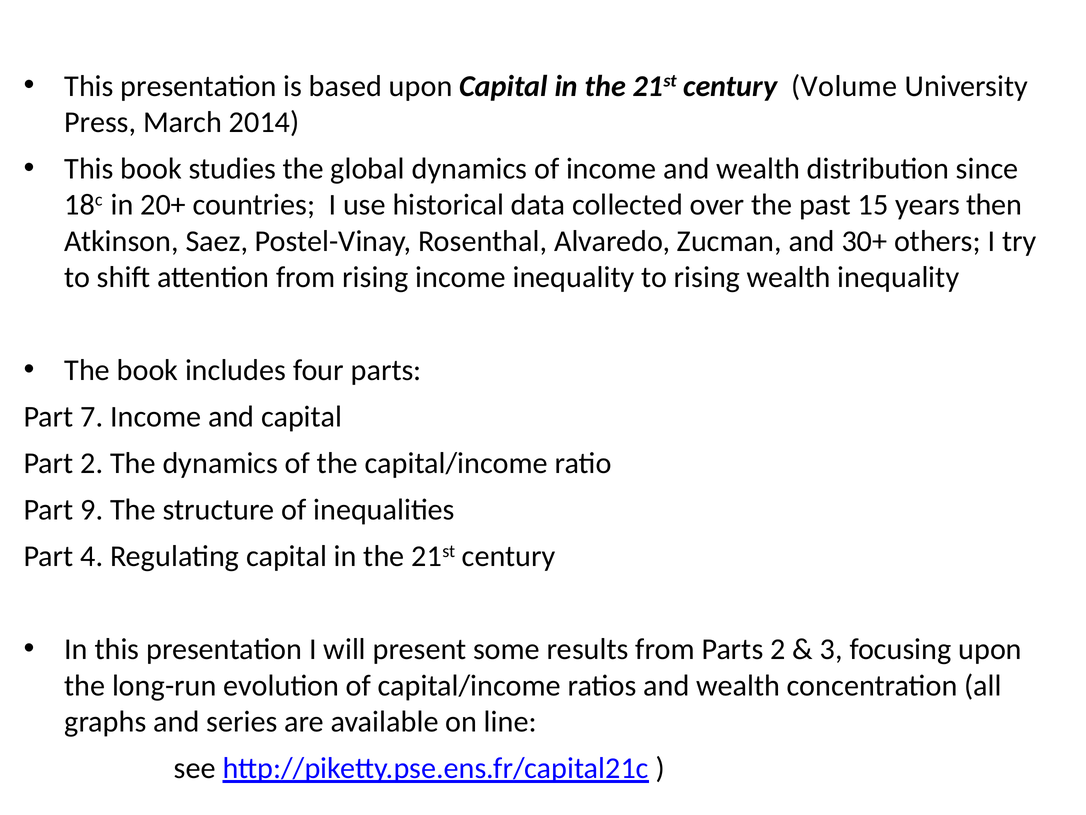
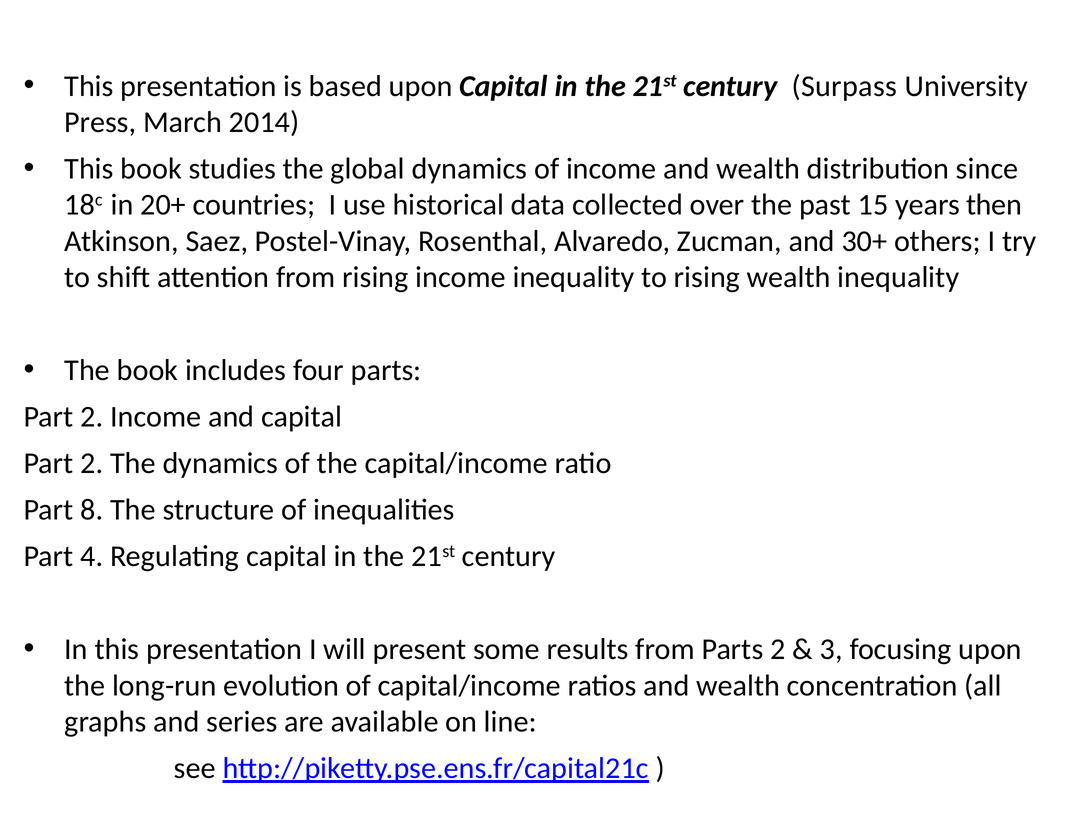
Volume: Volume -> Surpass
7 at (92, 417): 7 -> 2
9: 9 -> 8
